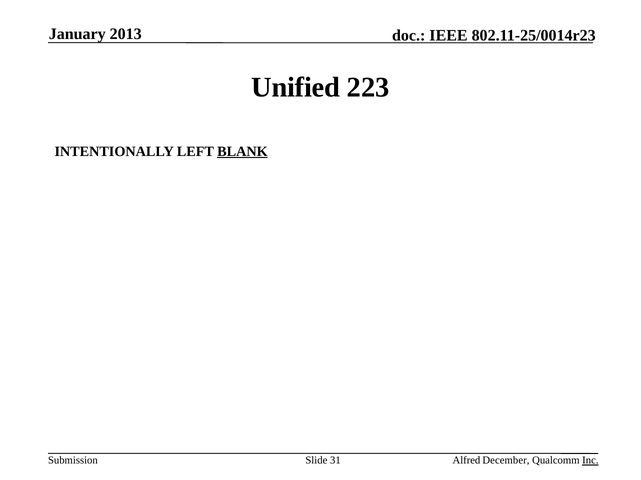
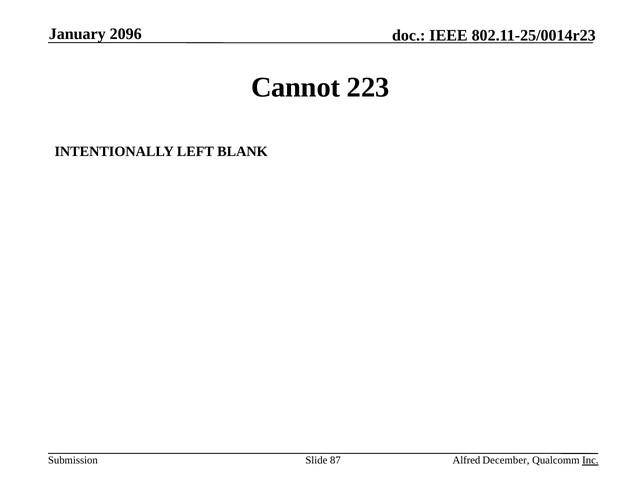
2013: 2013 -> 2096
Unified: Unified -> Cannot
BLANK underline: present -> none
31: 31 -> 87
